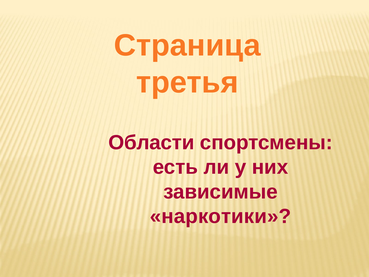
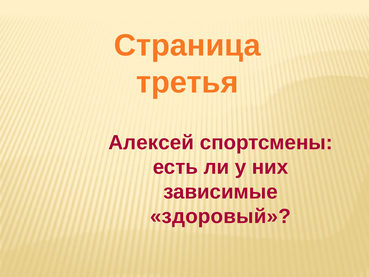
Области: Области -> Алексей
наркотики: наркотики -> здоровый
